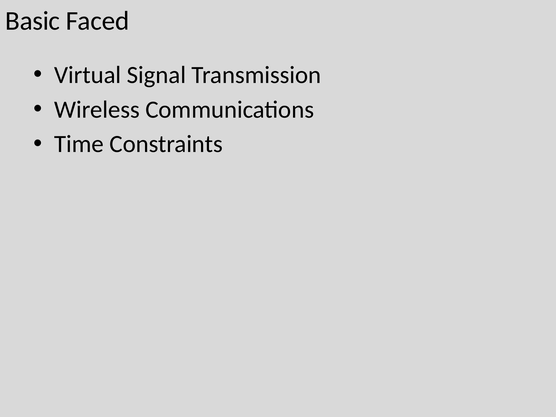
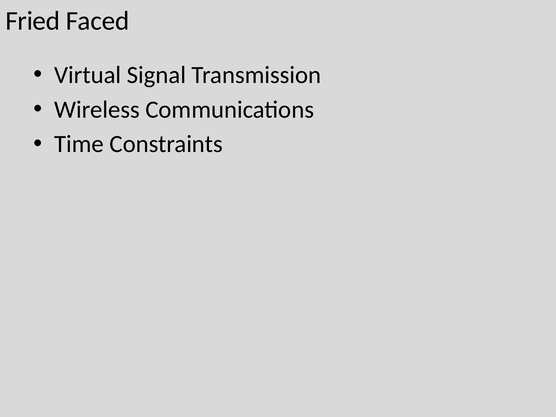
Basic: Basic -> Fried
